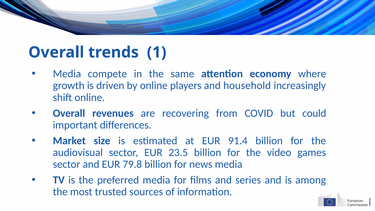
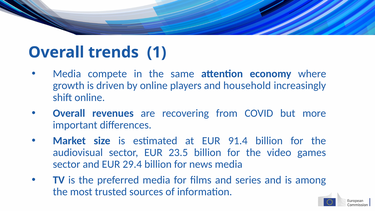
could: could -> more
79.8: 79.8 -> 29.4
